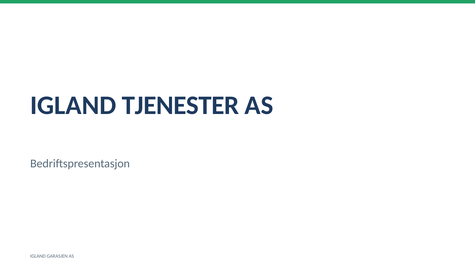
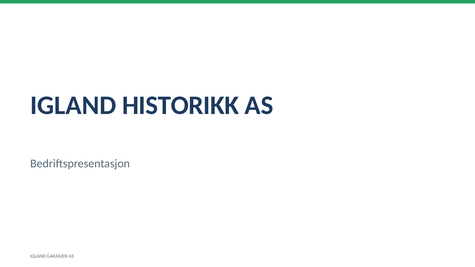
TJENESTER: TJENESTER -> HISTORIKK
